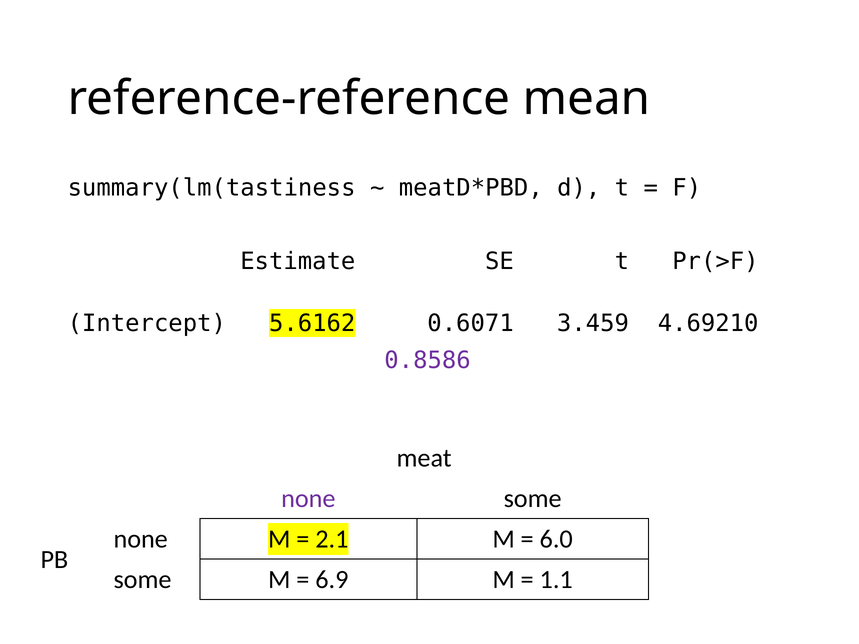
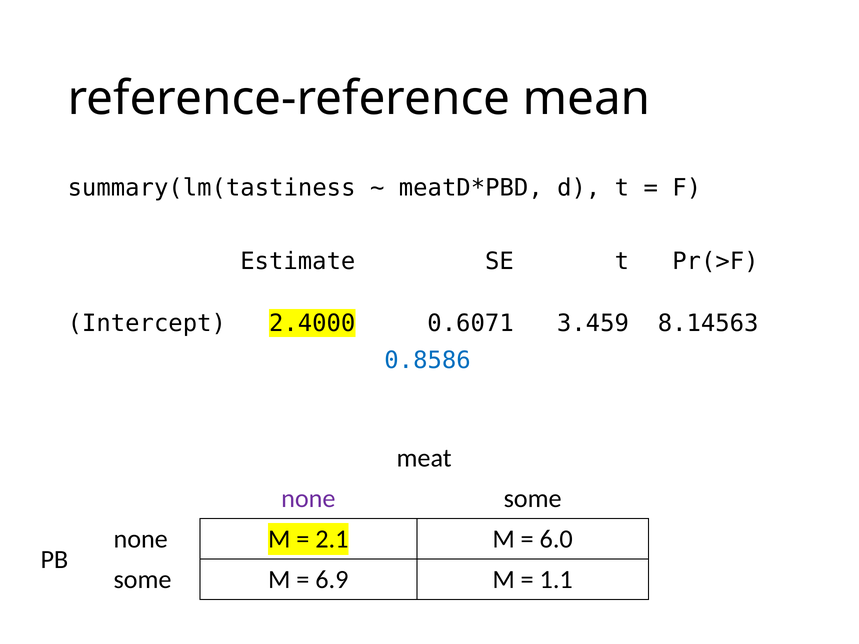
5.6162: 5.6162 -> 2.4000
4.69210: 4.69210 -> 8.14563
0.8586 at (428, 361) colour: purple -> blue
